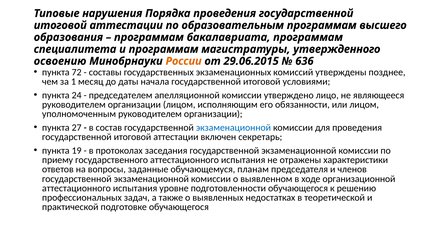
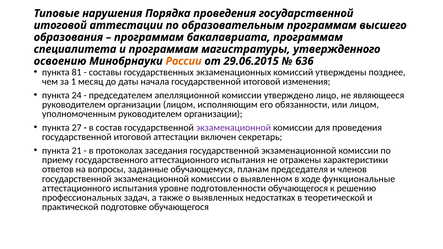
72: 72 -> 81
условиями: условиями -> изменения
экзаменационной at (233, 128) colour: blue -> purple
19: 19 -> 21
организационной: организационной -> функциональные
